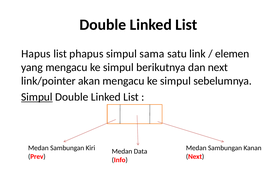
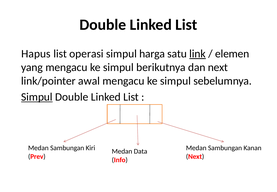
phapus: phapus -> operasi
sama: sama -> harga
link underline: none -> present
akan: akan -> awal
